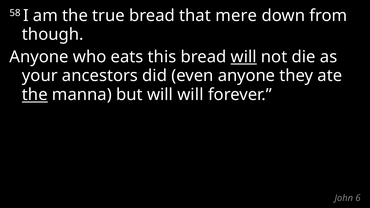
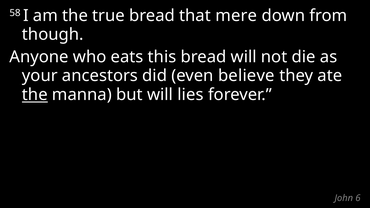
will at (244, 57) underline: present -> none
even anyone: anyone -> believe
will will: will -> lies
